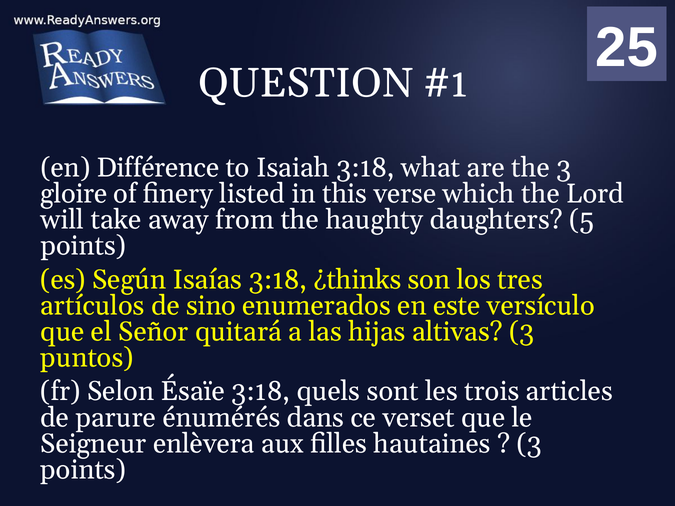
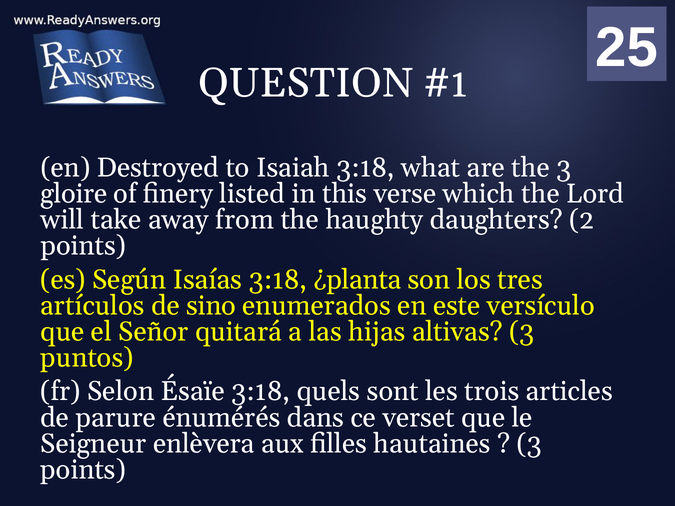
Différence: Différence -> Destroyed
5: 5 -> 2
¿thinks: ¿thinks -> ¿planta
